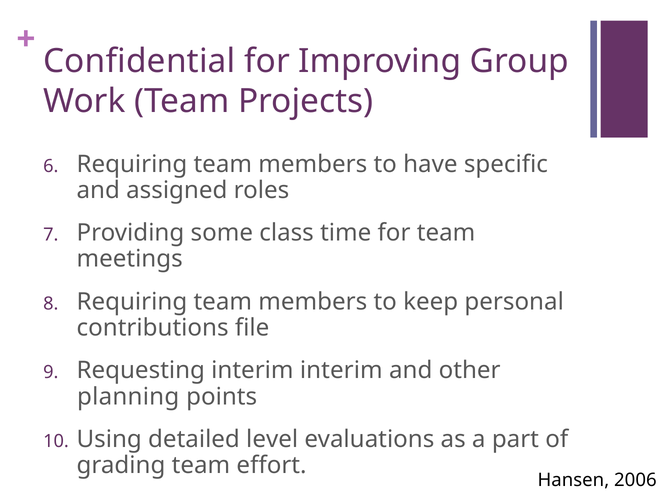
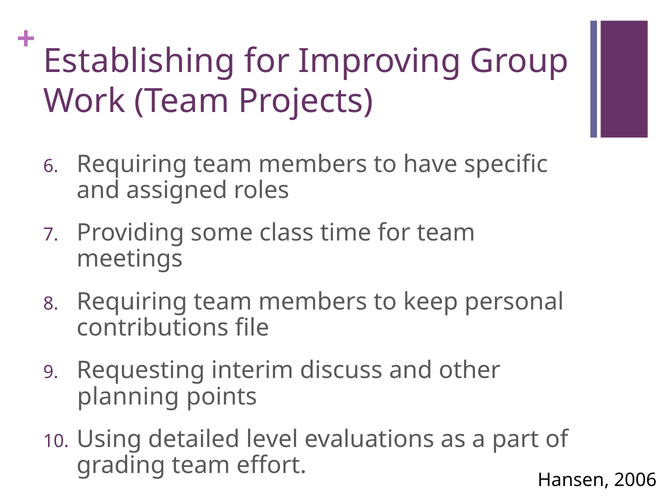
Confidential: Confidential -> Establishing
interim interim: interim -> discuss
